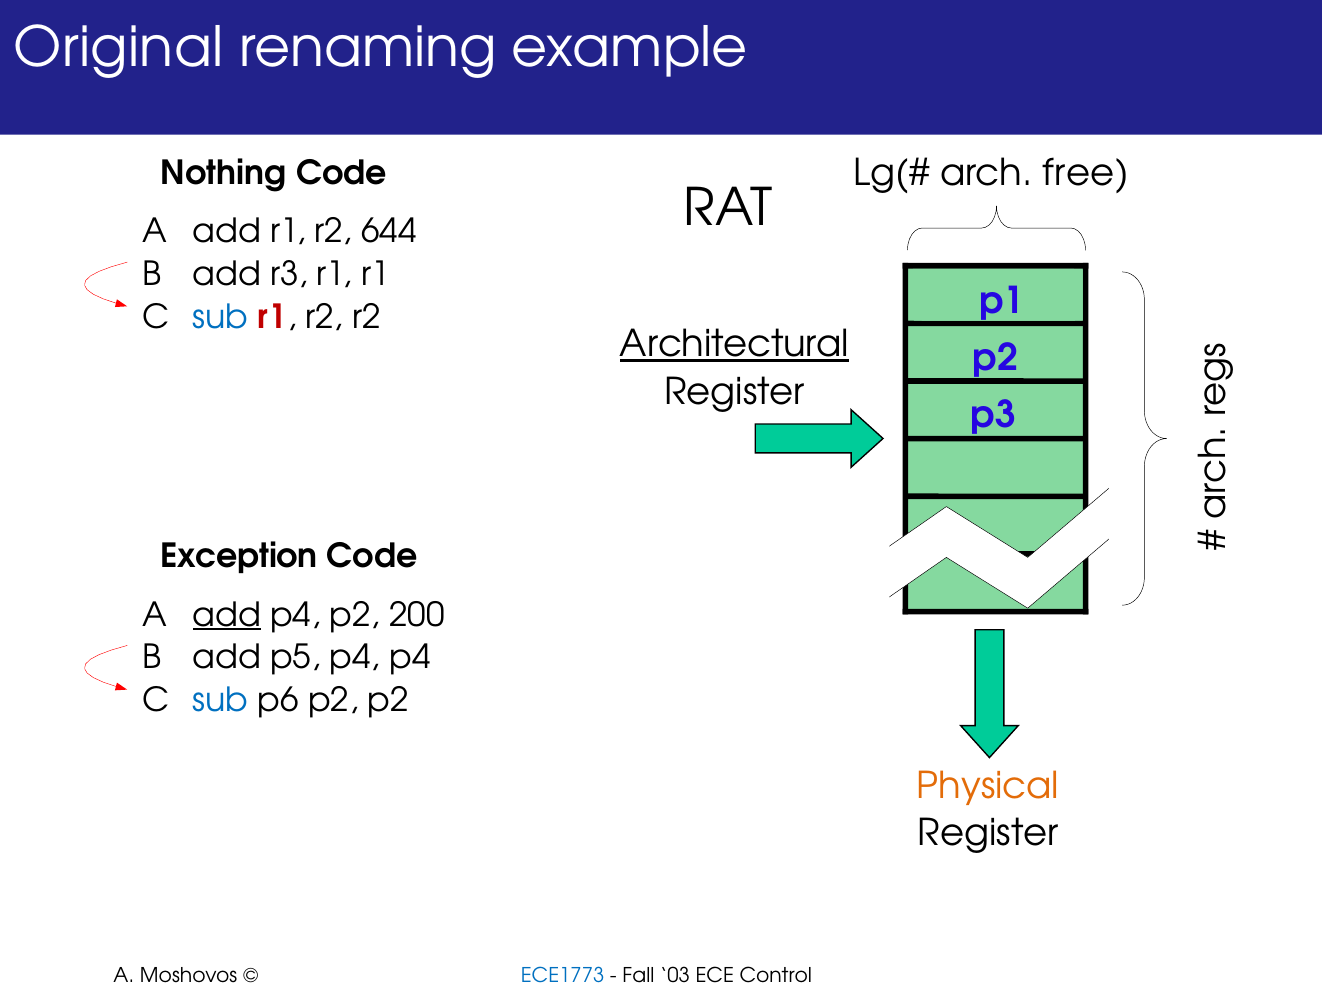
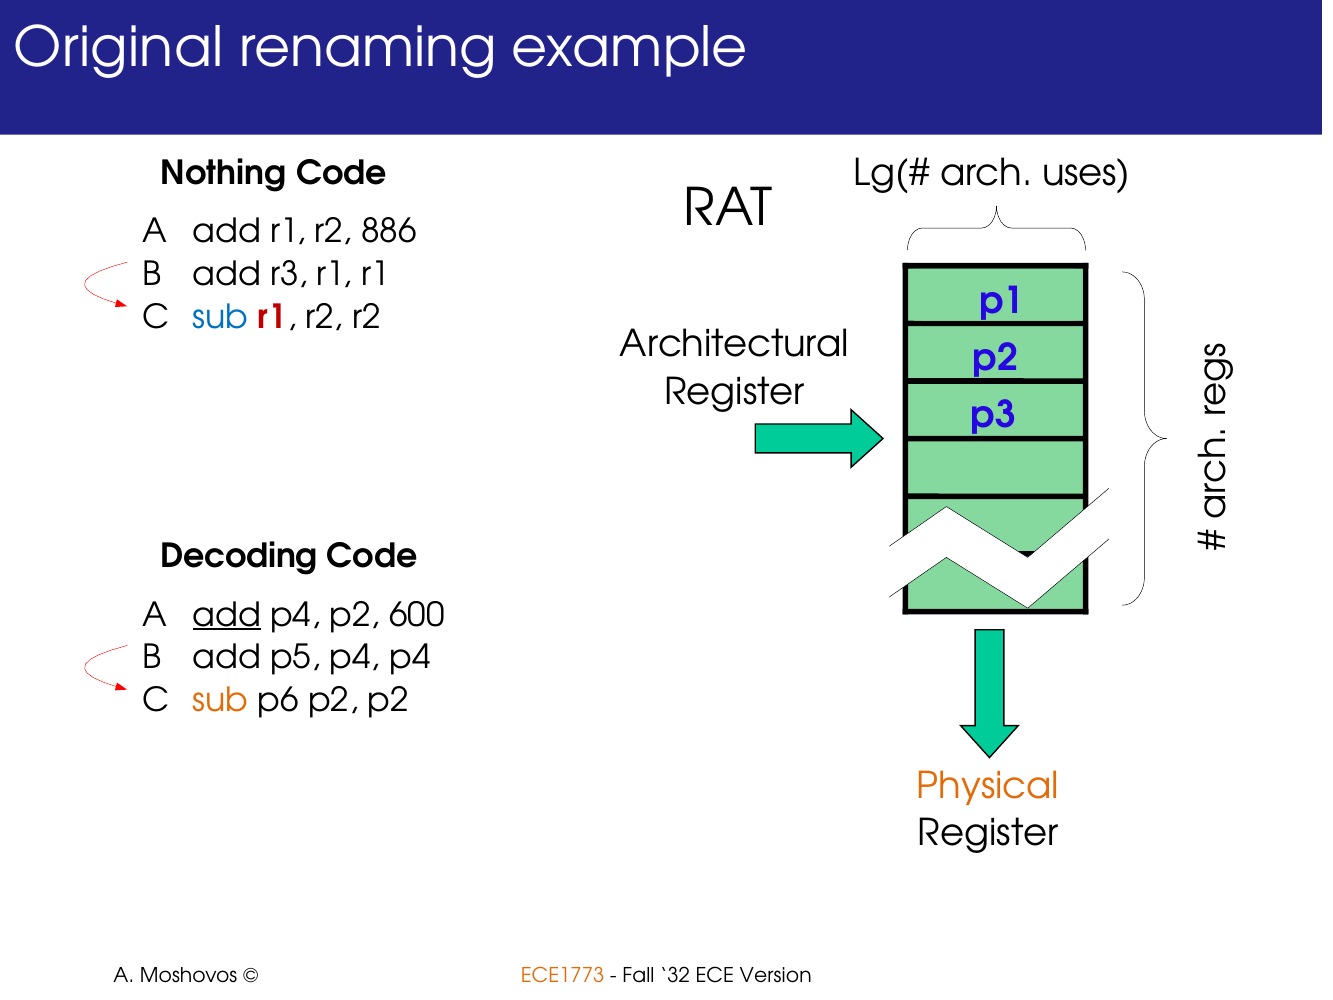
free: free -> uses
644: 644 -> 886
Architectural underline: present -> none
Exception: Exception -> Decoding
200: 200 -> 600
sub at (221, 700) colour: blue -> orange
ECE1773 colour: blue -> orange
03: 03 -> 32
Control: Control -> Version
